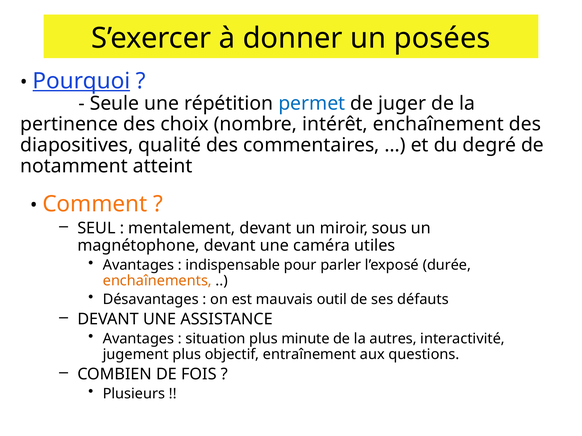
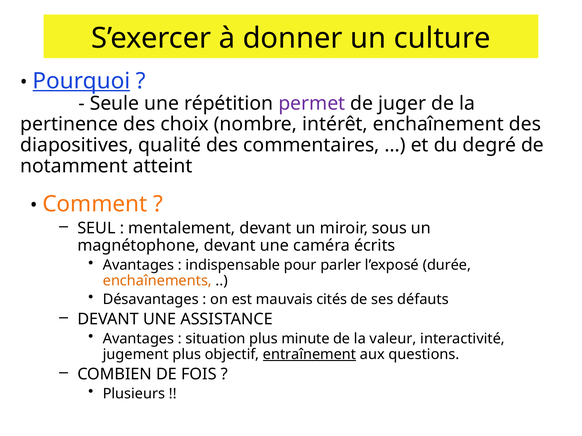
posées: posées -> culture
permet colour: blue -> purple
utiles: utiles -> écrits
outil: outil -> cités
autres: autres -> valeur
entraînement underline: none -> present
